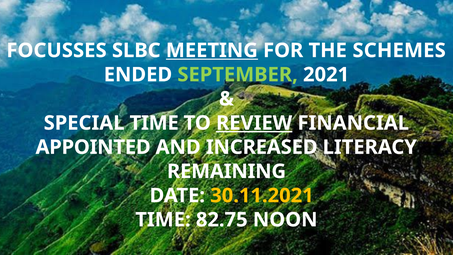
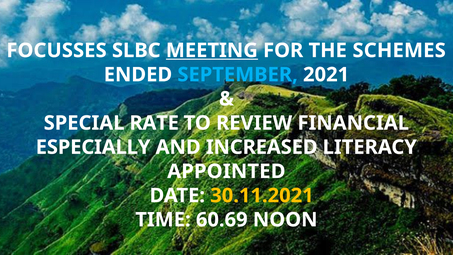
SEPTEMBER colour: light green -> light blue
SPECIAL TIME: TIME -> RATE
REVIEW underline: present -> none
APPOINTED: APPOINTED -> ESPECIALLY
REMAINING: REMAINING -> APPOINTED
82.75: 82.75 -> 60.69
